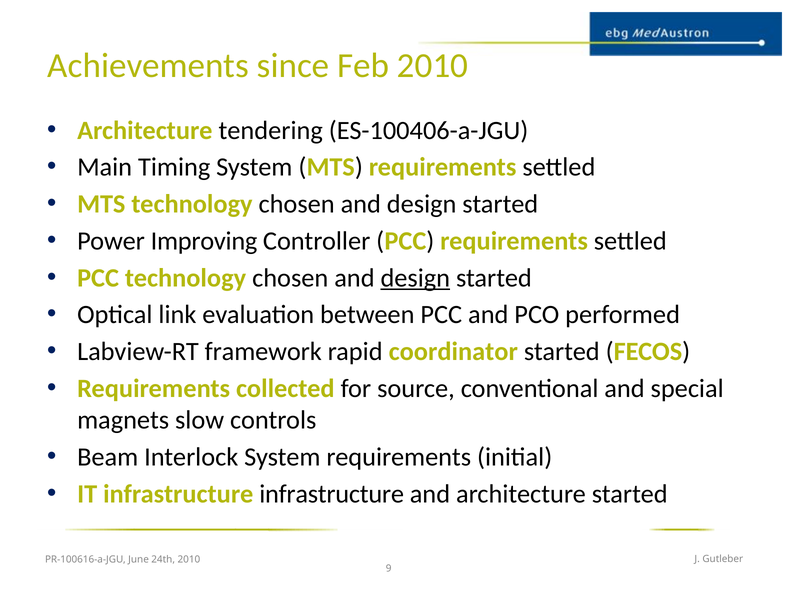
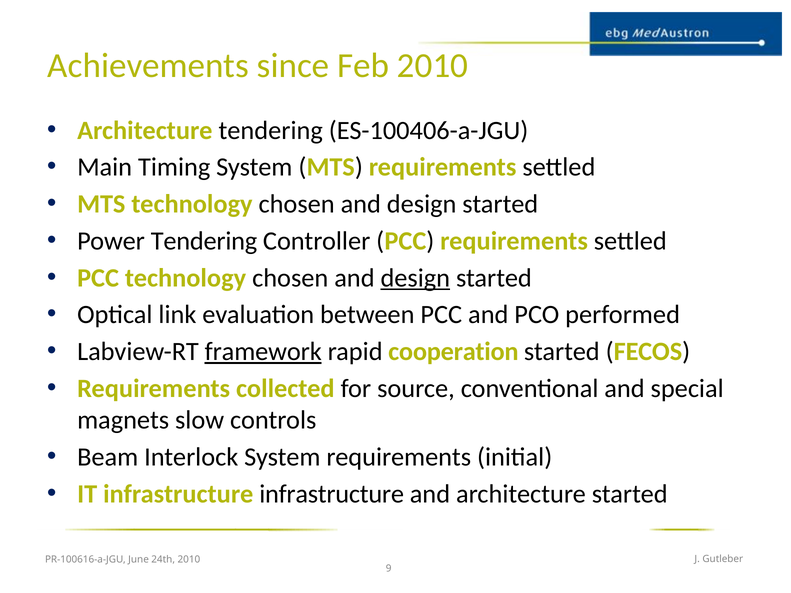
Power Improving: Improving -> Tendering
framework underline: none -> present
coordinator: coordinator -> cooperation
